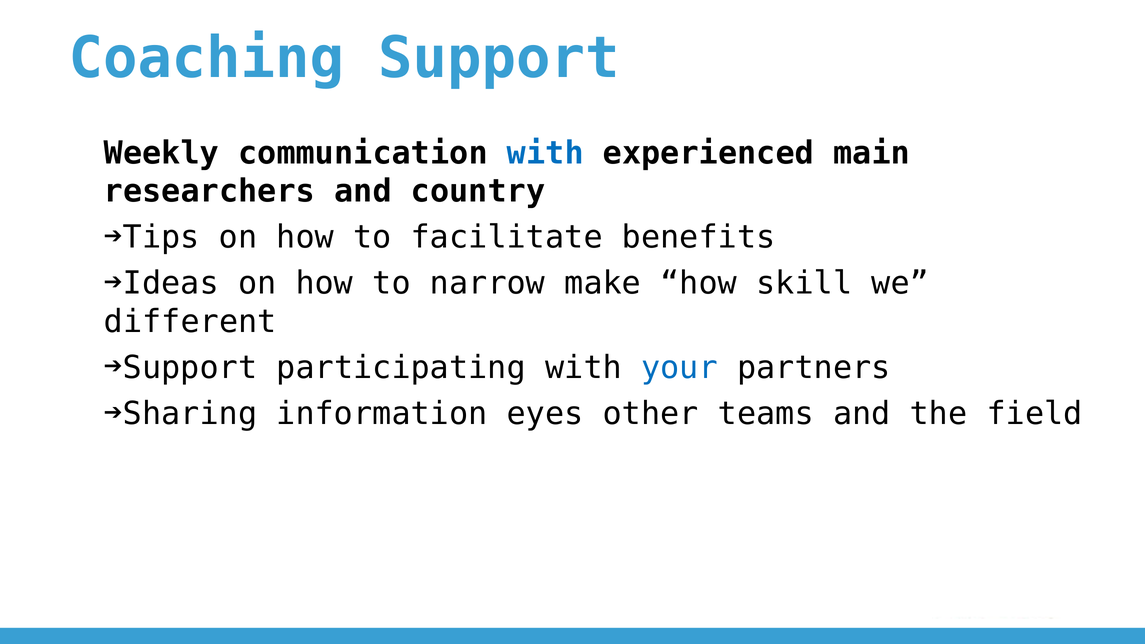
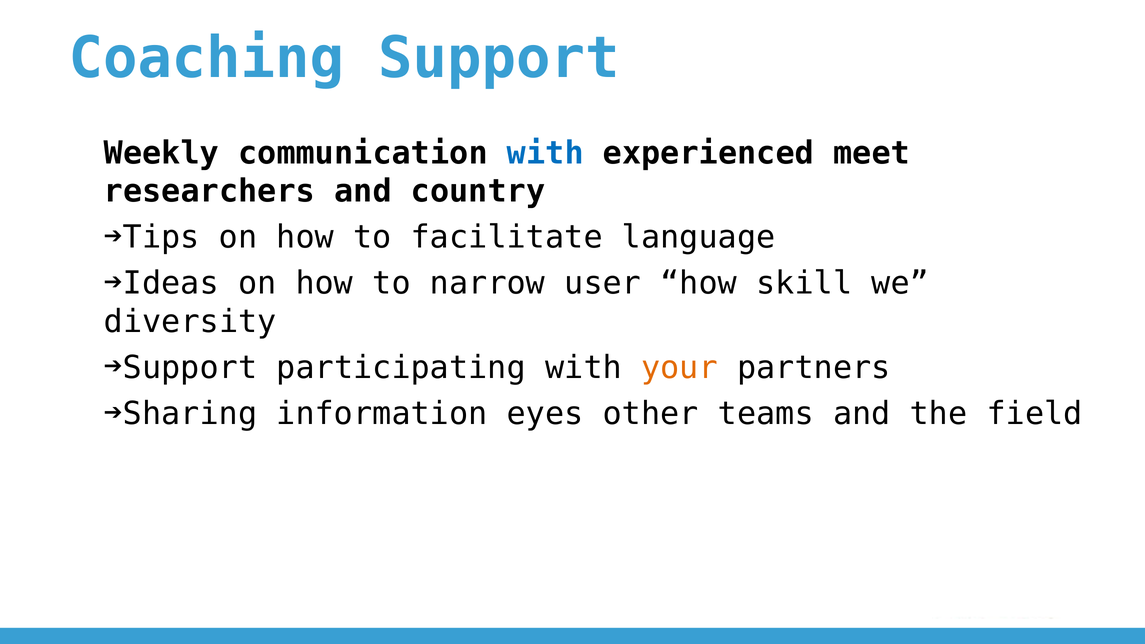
main: main -> meet
benefits: benefits -> language
make: make -> user
different: different -> diversity
your colour: blue -> orange
